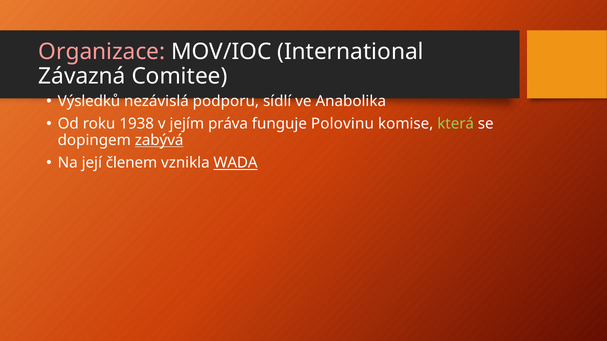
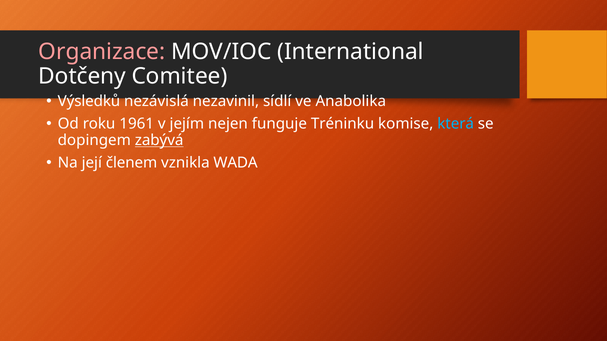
Závazná: Závazná -> Dotčeny
podporu: podporu -> nezavinil
1938: 1938 -> 1961
práva: práva -> nejen
Polovinu: Polovinu -> Tréninku
která colour: light green -> light blue
WADA underline: present -> none
